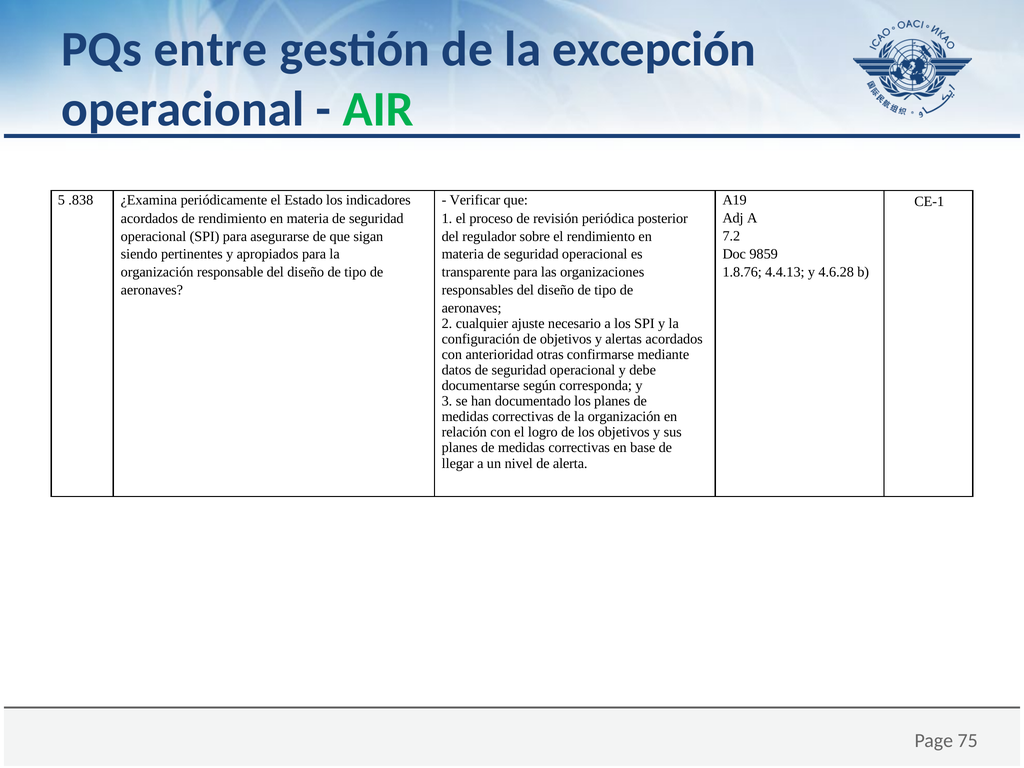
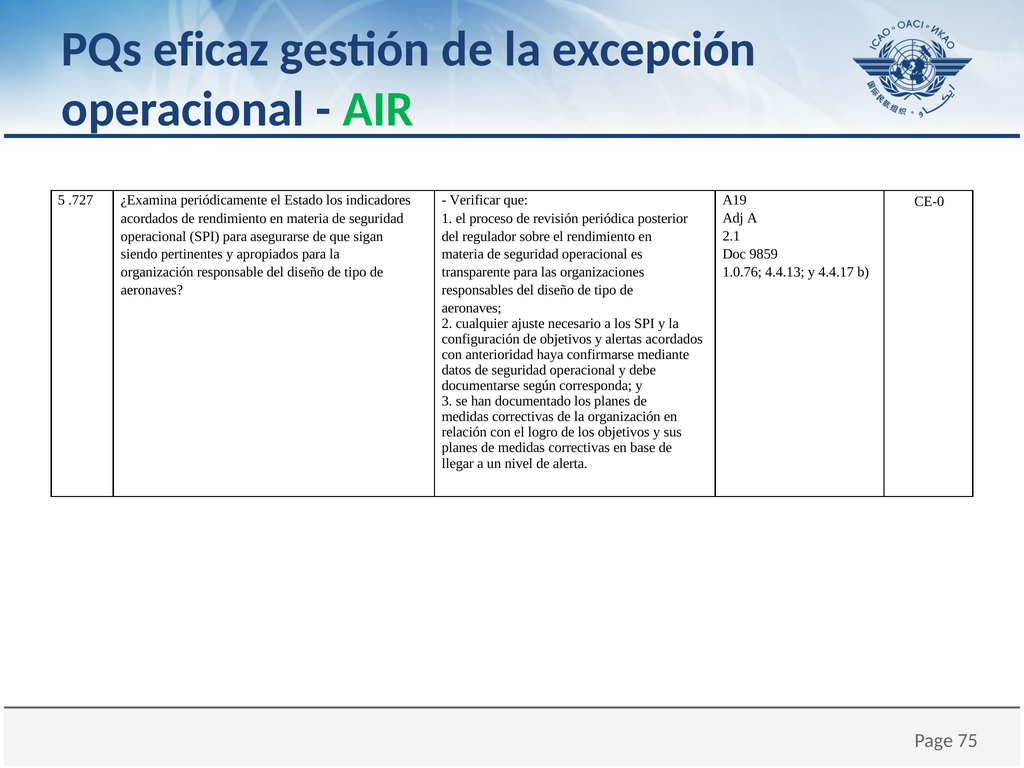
entre: entre -> eficaz
.838: .838 -> .727
CE-1: CE-1 -> CE-0
7.2: 7.2 -> 2.1
1.8.76: 1.8.76 -> 1.0.76
4.6.28: 4.6.28 -> 4.4.17
otras: otras -> haya
